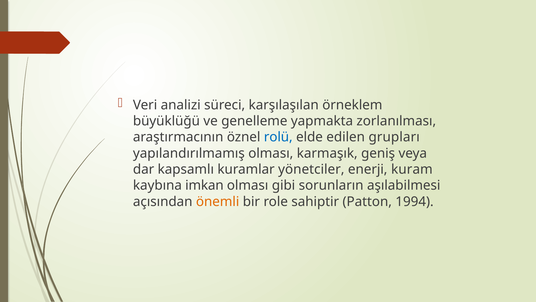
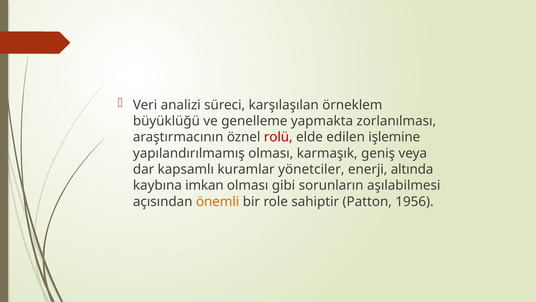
rolü colour: blue -> red
grupları: grupları -> işlemine
kuram: kuram -> altında
1994: 1994 -> 1956
